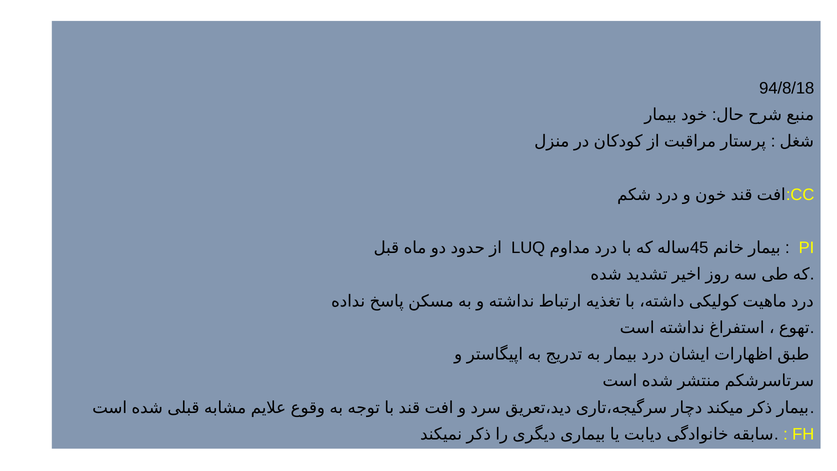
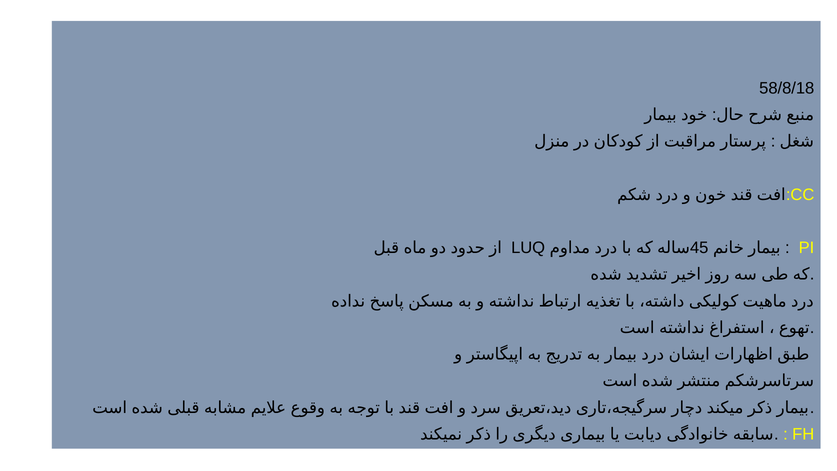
94/8/18: 94/8/18 -> 58/8/18
